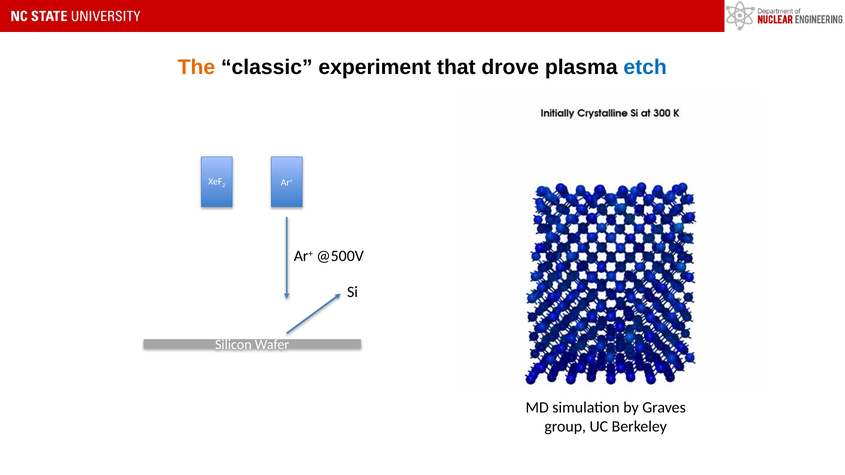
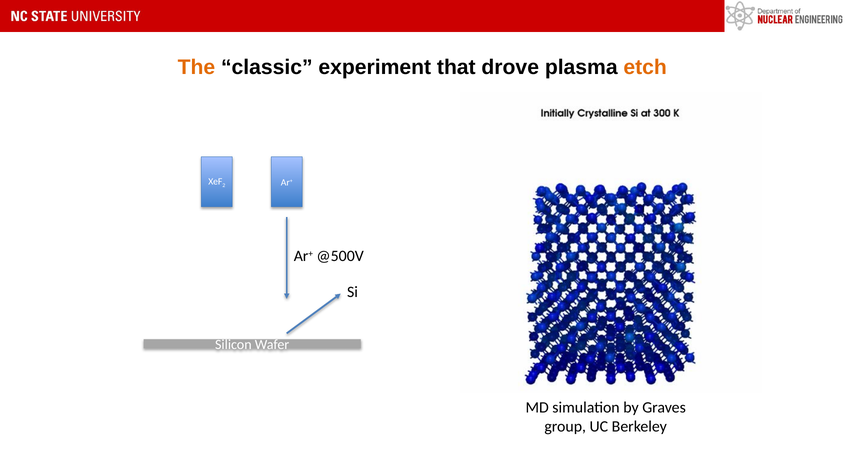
etch colour: blue -> orange
